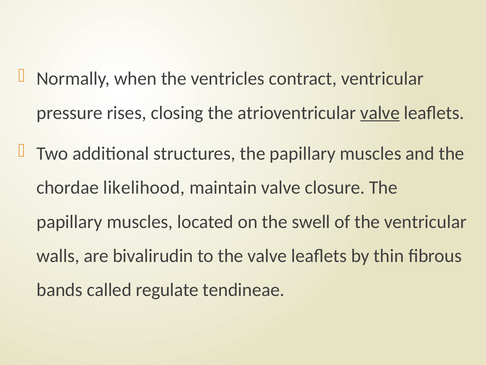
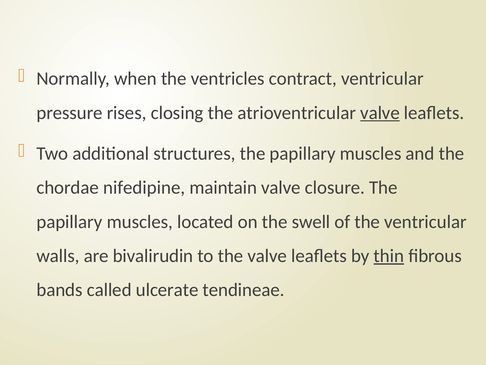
likelihood: likelihood -> nifedipine
thin underline: none -> present
regulate: regulate -> ulcerate
